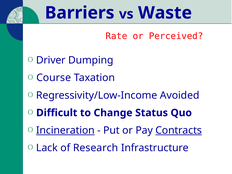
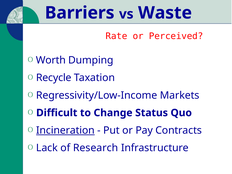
Driver: Driver -> Worth
Course: Course -> Recycle
Avoided: Avoided -> Markets
Contracts underline: present -> none
